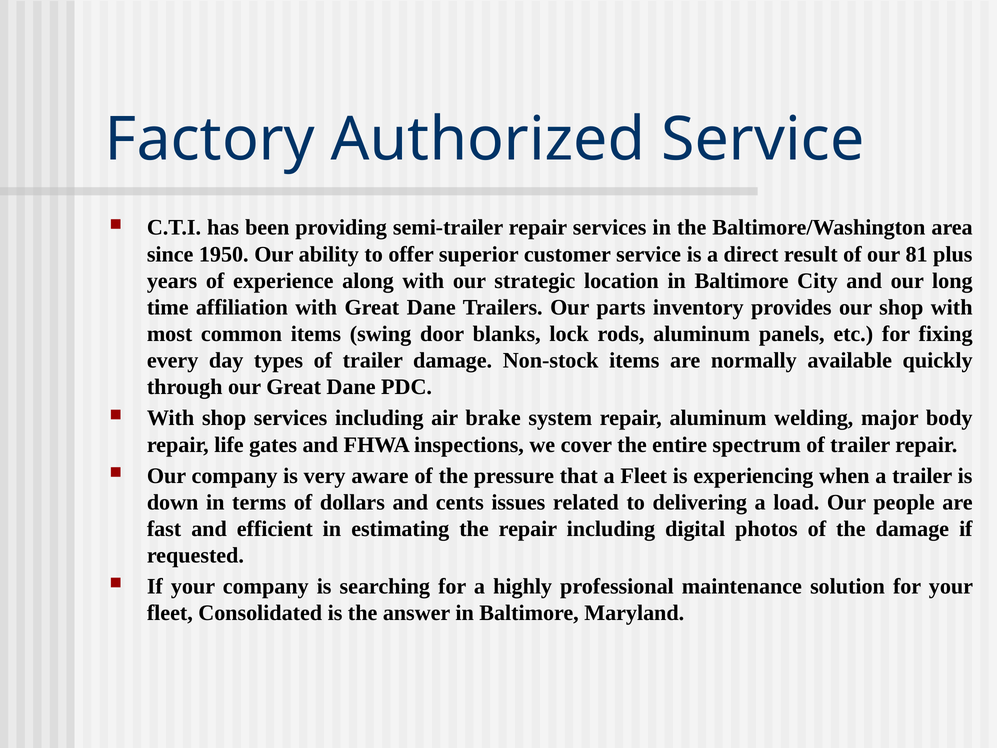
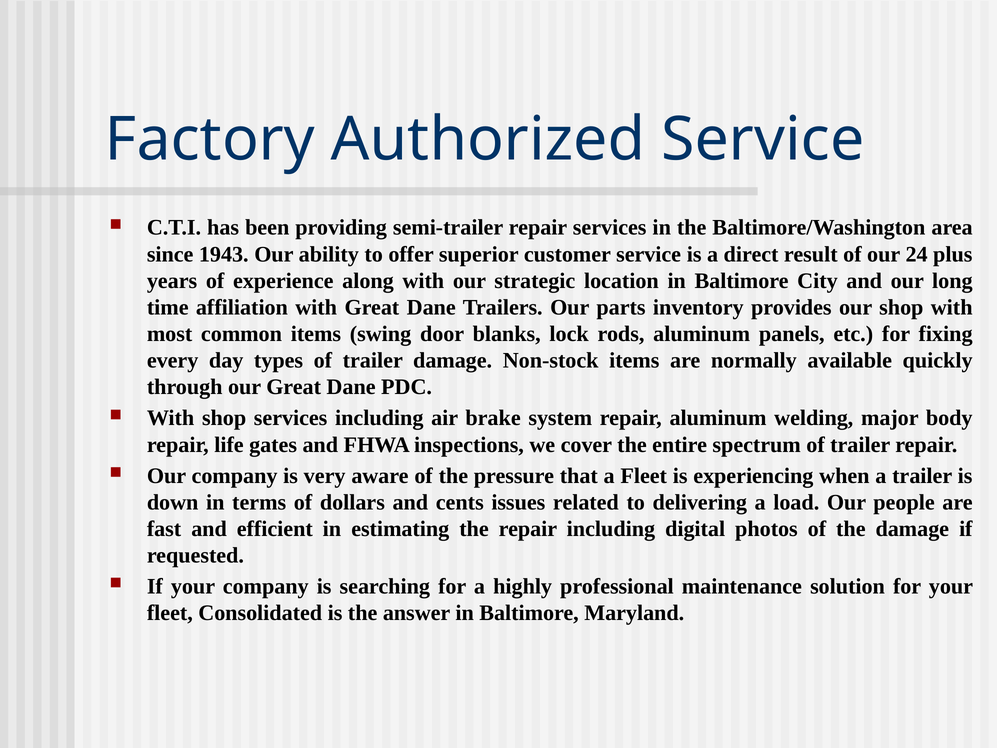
1950: 1950 -> 1943
81: 81 -> 24
